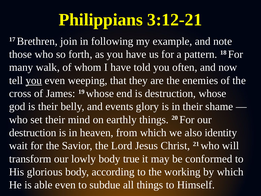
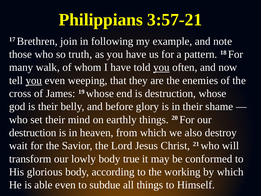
3:12-21: 3:12-21 -> 3:57-21
forth: forth -> truth
you at (161, 67) underline: none -> present
events: events -> before
identity: identity -> destroy
